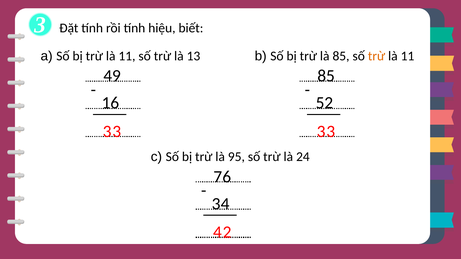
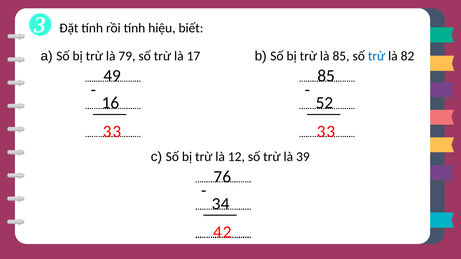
bị trừ là 11: 11 -> 79
13: 13 -> 17
trừ at (376, 56) colour: orange -> blue
11 at (408, 56): 11 -> 82
95: 95 -> 12
24: 24 -> 39
